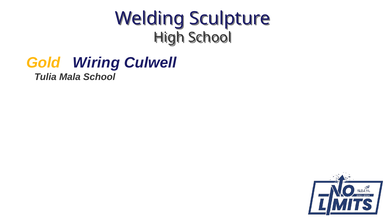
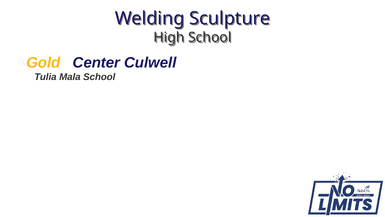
Wiring: Wiring -> Center
